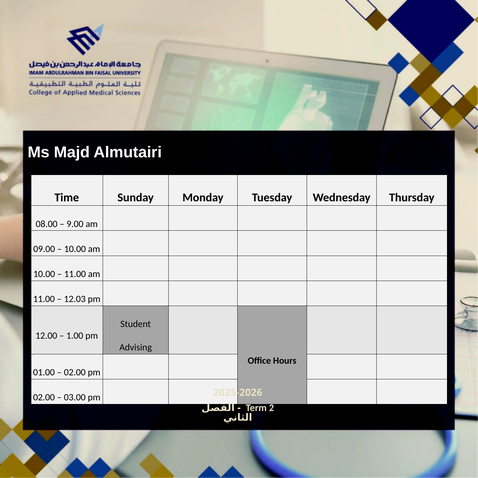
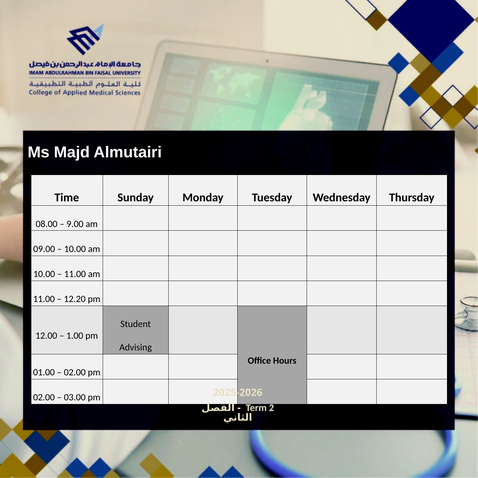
12.03: 12.03 -> 12.20
